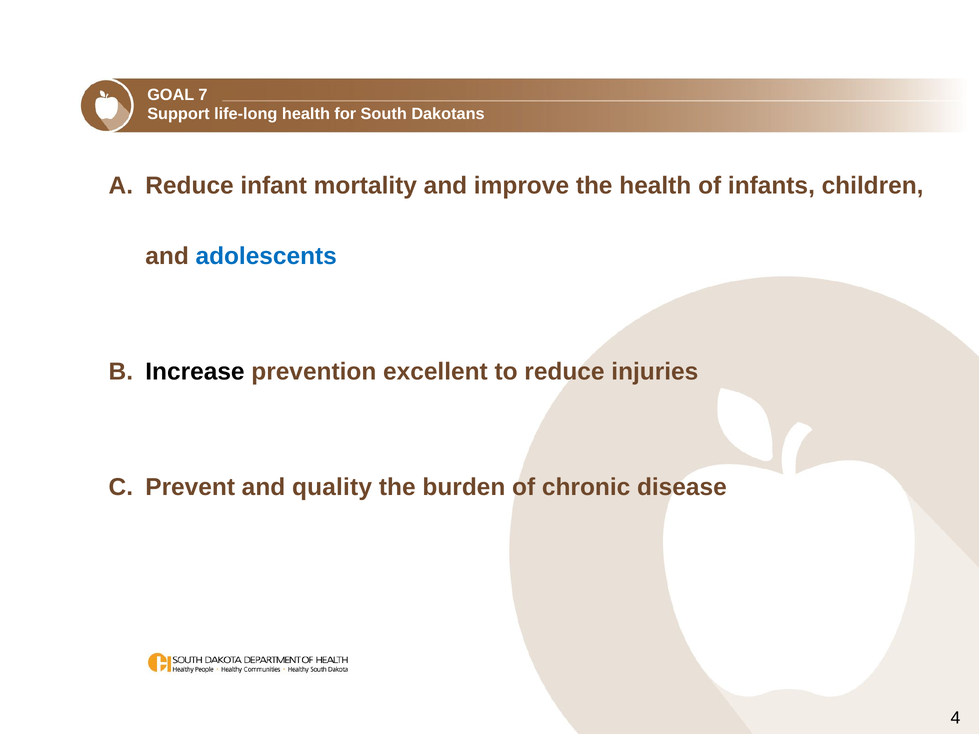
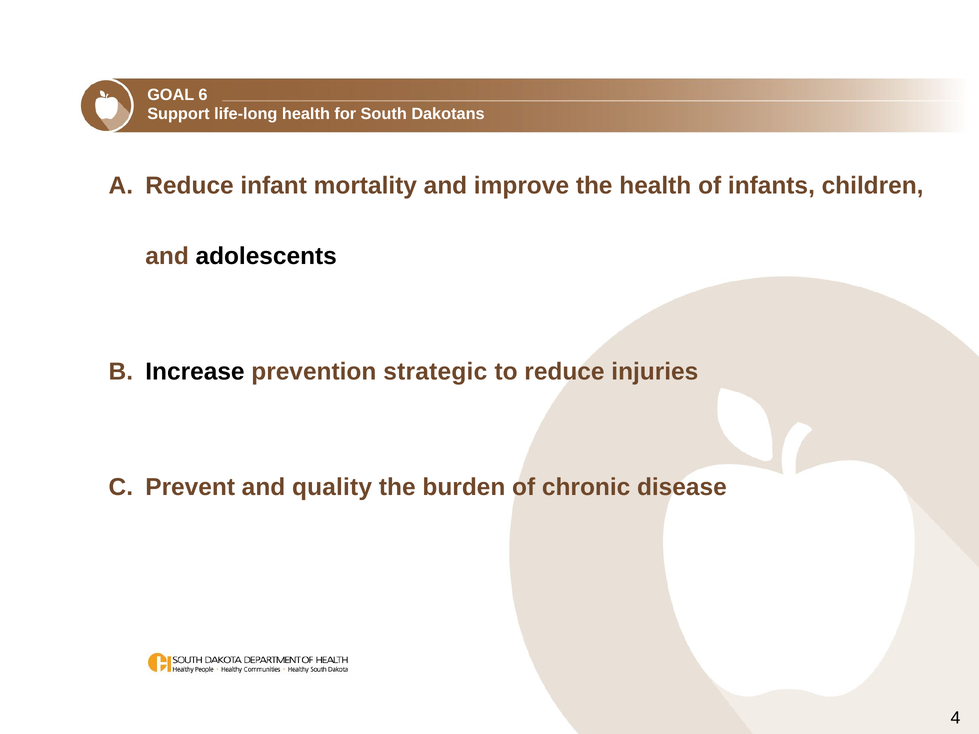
7: 7 -> 6
adolescents colour: blue -> black
excellent: excellent -> strategic
